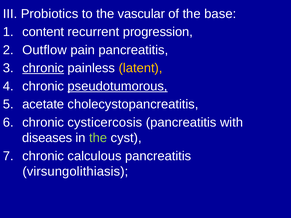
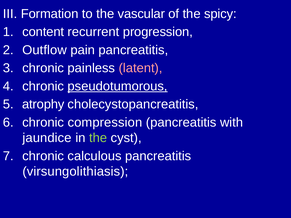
Probiotics: Probiotics -> Formation
base: base -> spicy
chronic at (43, 68) underline: present -> none
latent colour: yellow -> pink
acetate: acetate -> atrophy
cysticercosis: cysticercosis -> compression
diseases: diseases -> jaundice
